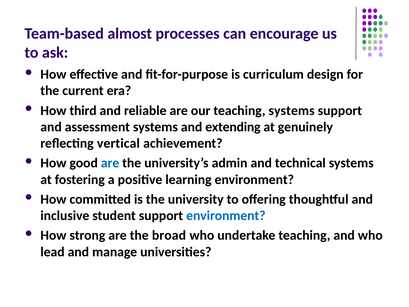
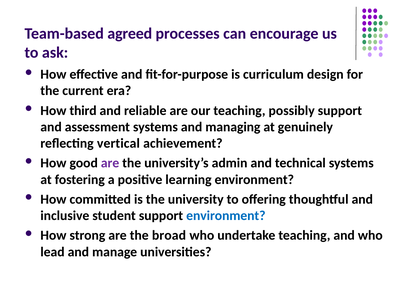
almost: almost -> agreed
teaching systems: systems -> possibly
extending: extending -> managing
are at (110, 163) colour: blue -> purple
